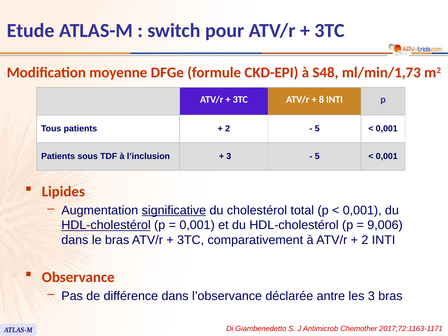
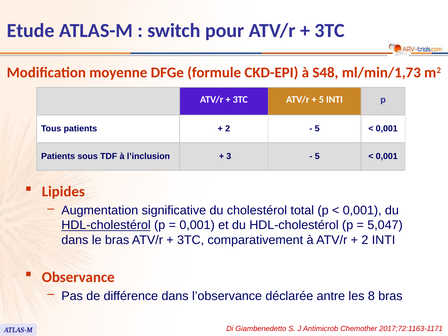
8 at (321, 100): 8 -> 5
significative underline: present -> none
9,006: 9,006 -> 5,047
les 3: 3 -> 8
